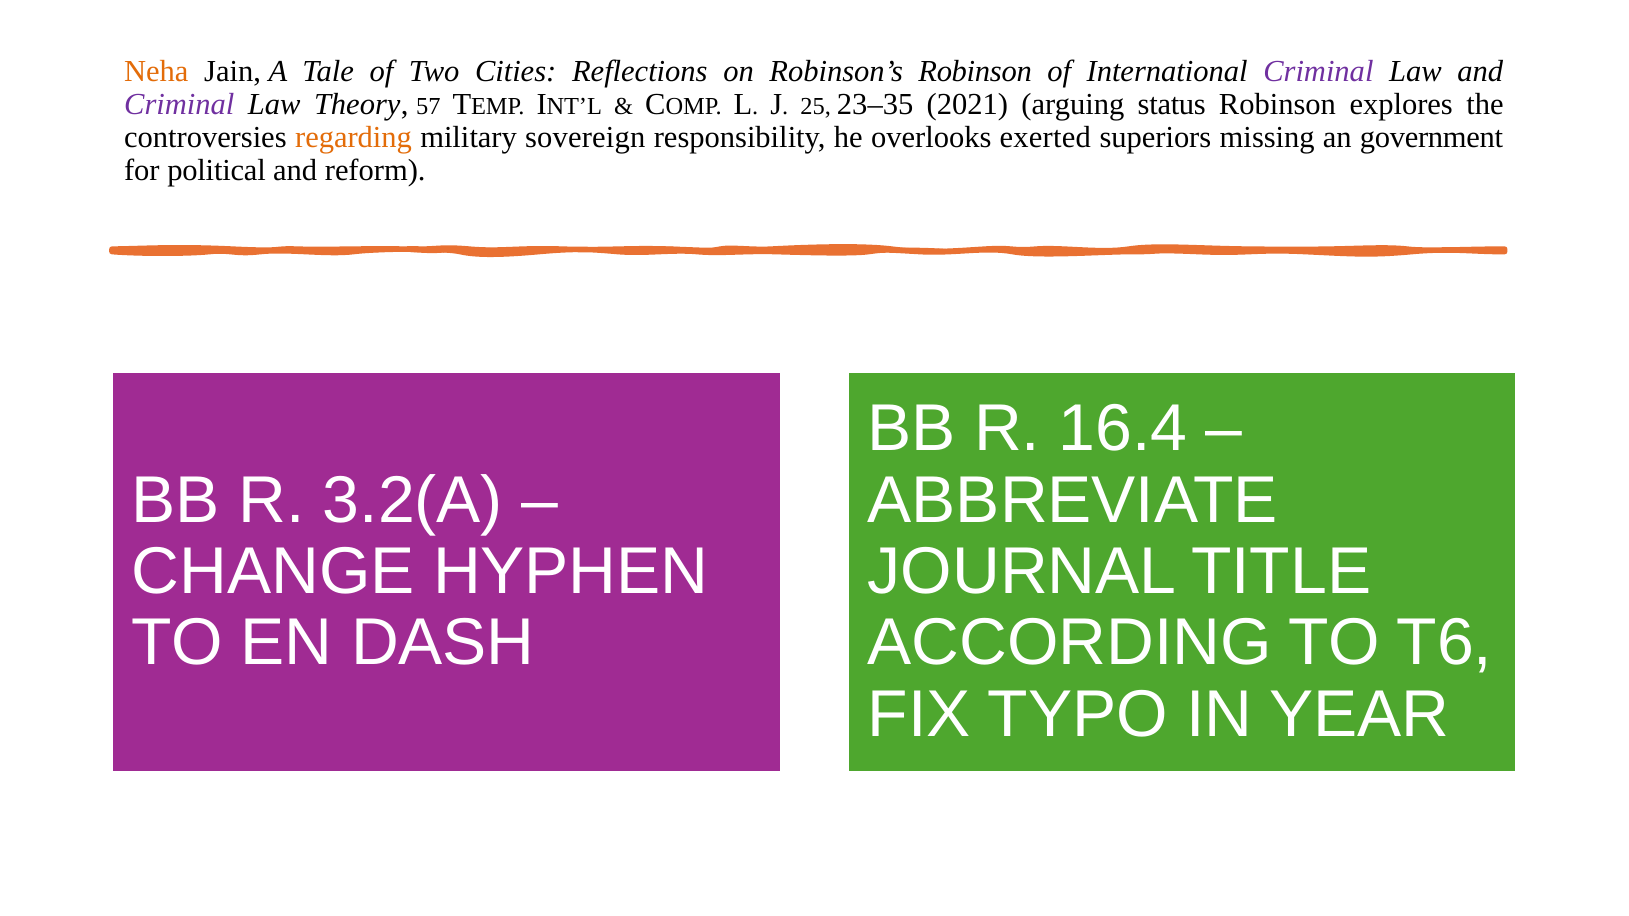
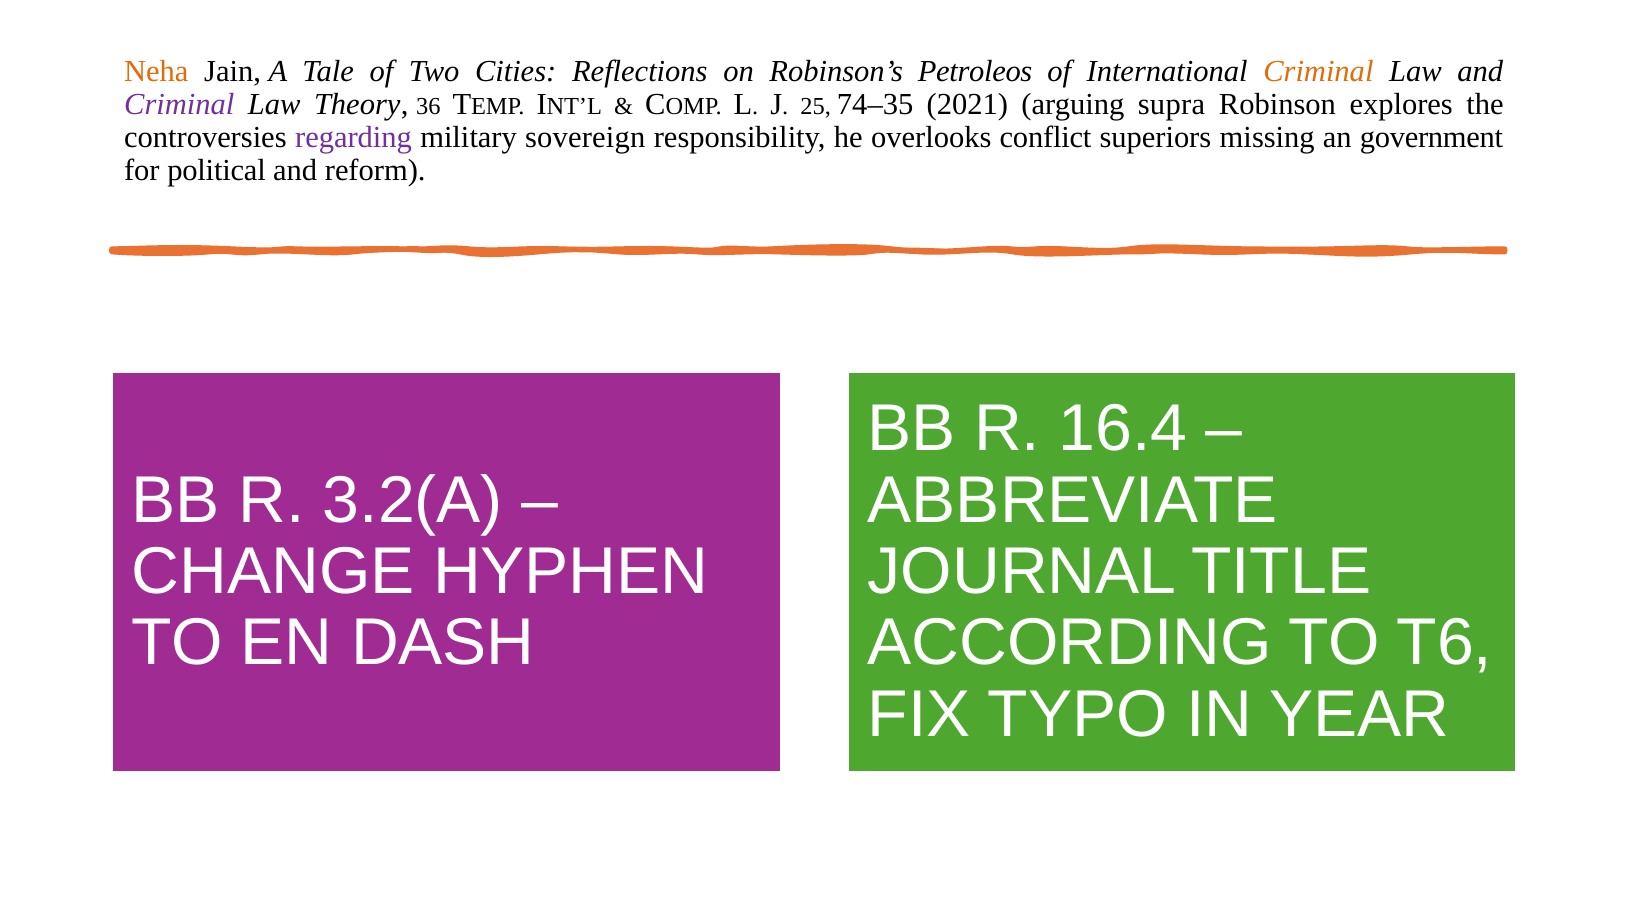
Robinson’s Robinson: Robinson -> Petroleos
Criminal at (1318, 71) colour: purple -> orange
57: 57 -> 36
23–35: 23–35 -> 74–35
status: status -> supra
regarding colour: orange -> purple
exerted: exerted -> conflict
